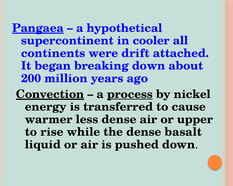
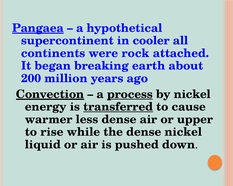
drift: drift -> rock
breaking down: down -> earth
transferred underline: none -> present
dense basalt: basalt -> nickel
